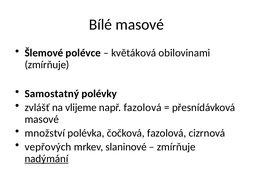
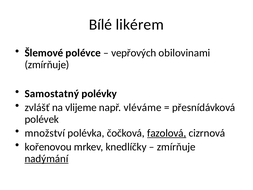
Bílé masové: masové -> likérem
květáková: květáková -> vepřových
např fazolová: fazolová -> vléváme
masové at (42, 119): masové -> polévek
fazolová at (167, 133) underline: none -> present
vepřových: vepřových -> kořenovou
slaninové: slaninové -> knedlíčky
